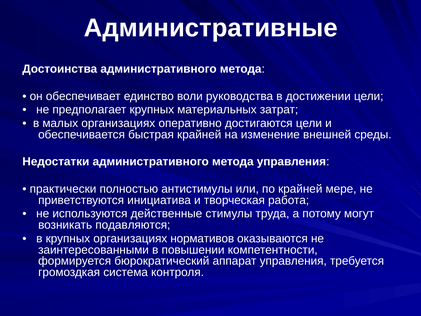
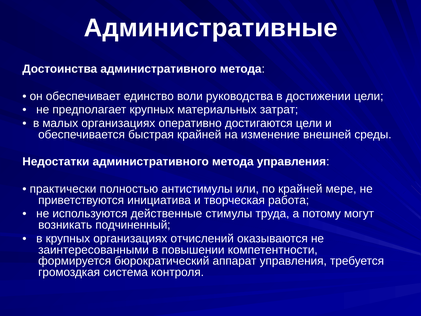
подавляются: подавляются -> подчиненный
нормативов: нормативов -> отчислений
